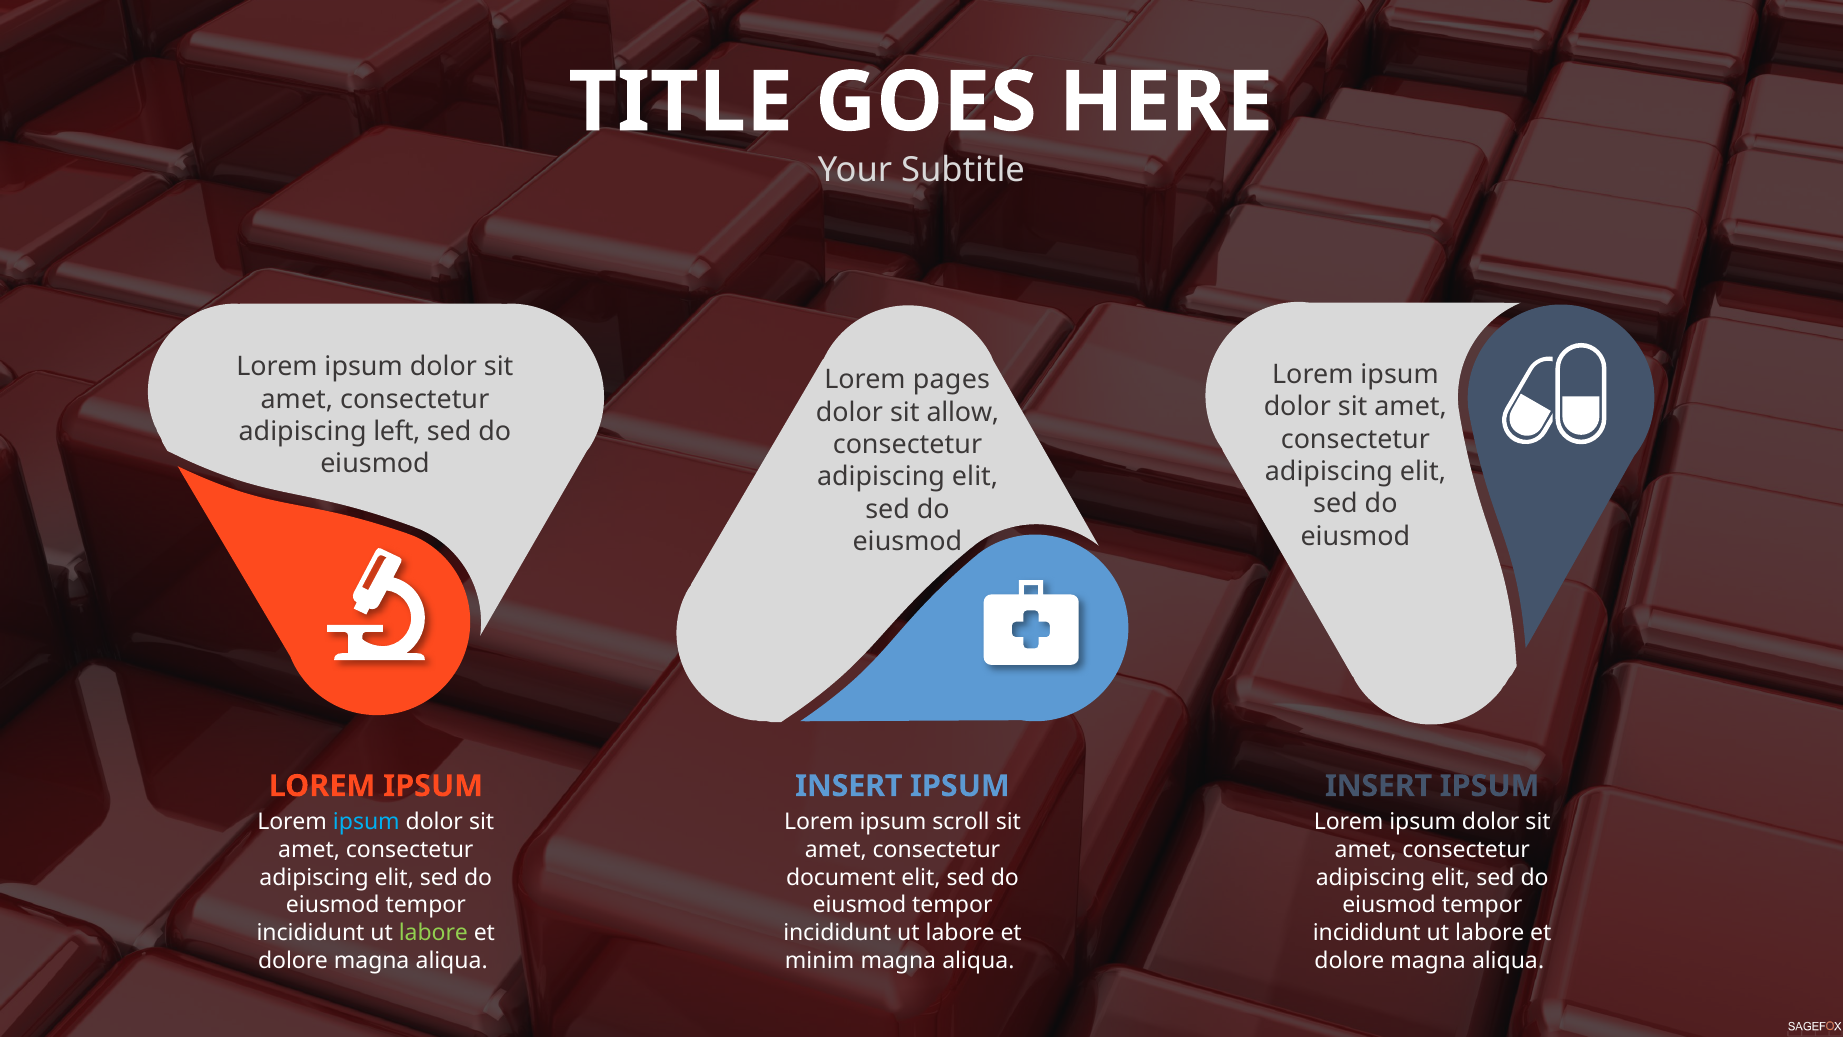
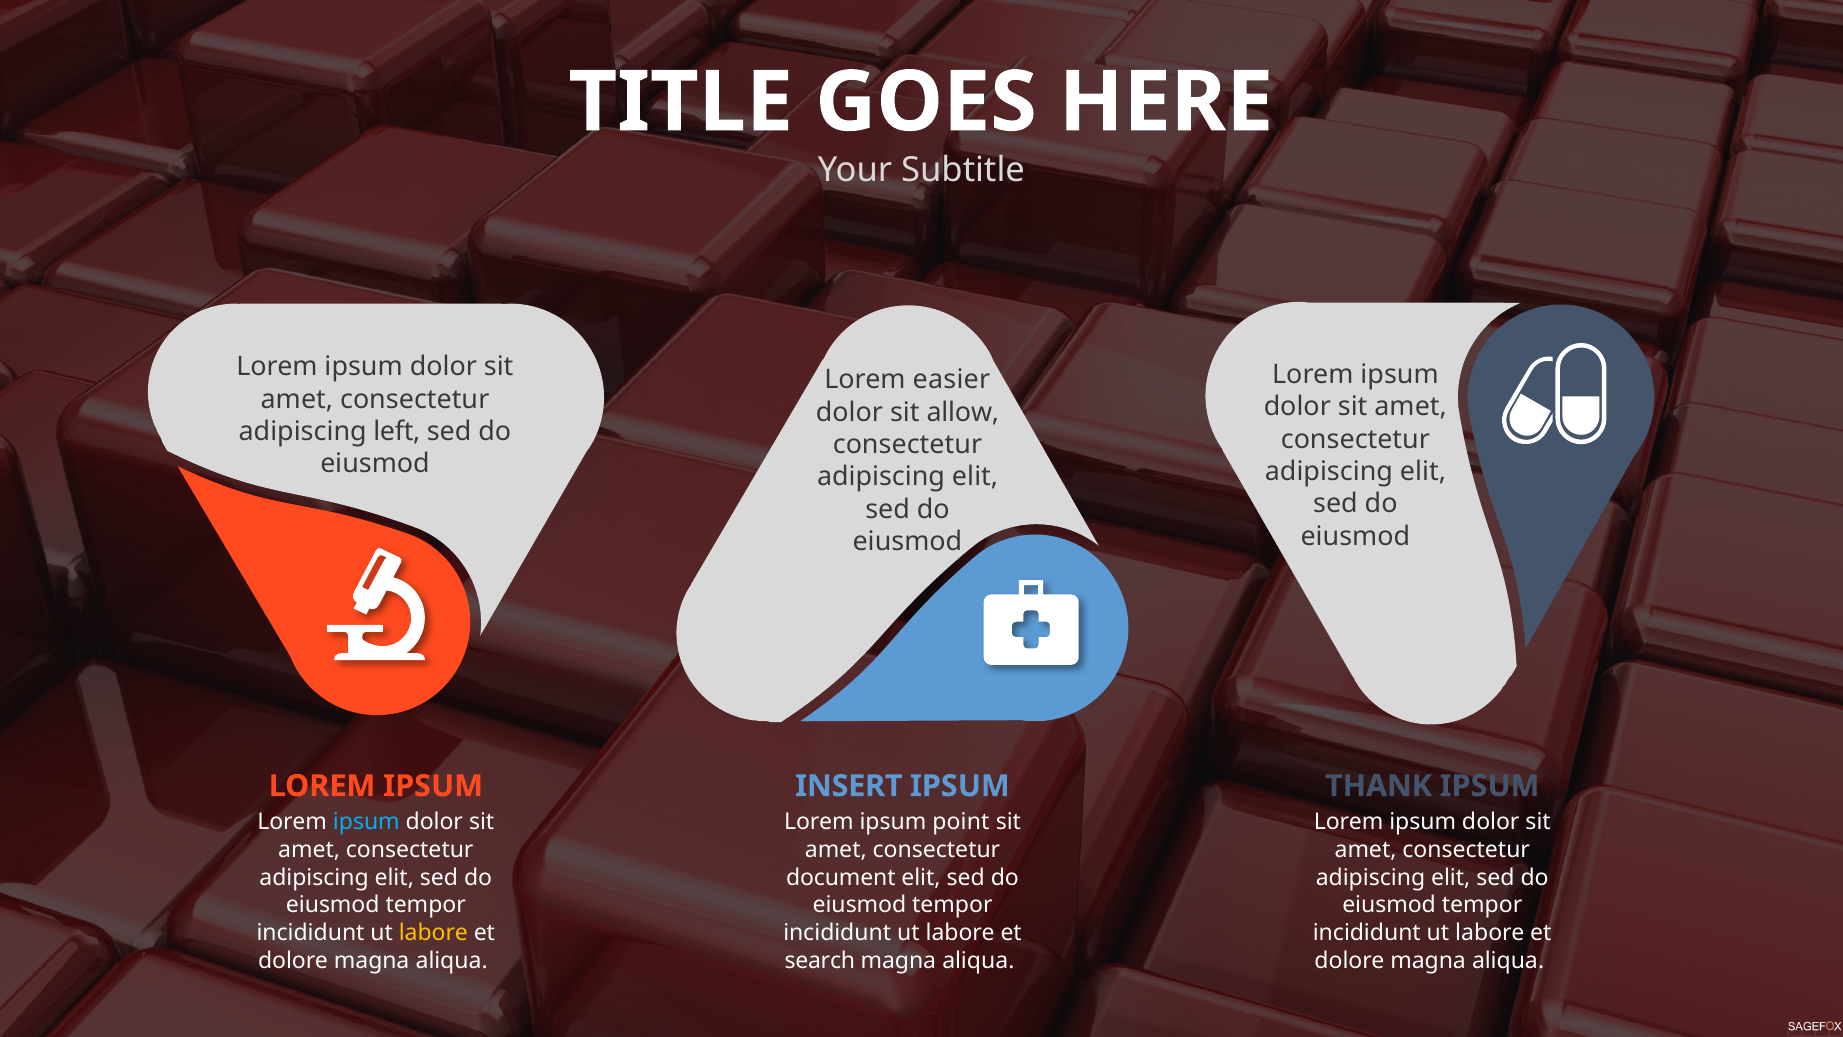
pages: pages -> easier
INSERT at (1379, 786): INSERT -> THANK
scroll: scroll -> point
labore at (433, 933) colour: light green -> yellow
minim: minim -> search
